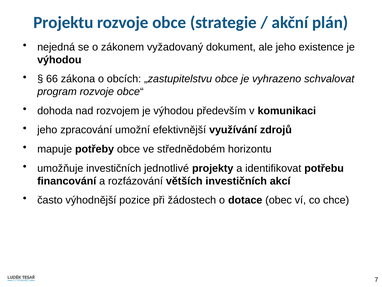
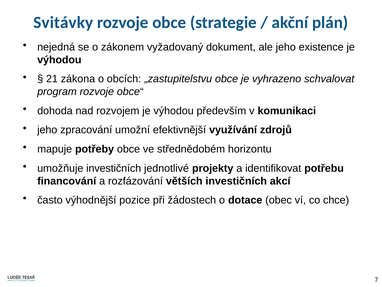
Projektu: Projektu -> Svitávky
66: 66 -> 21
